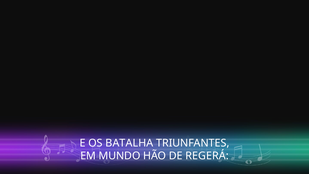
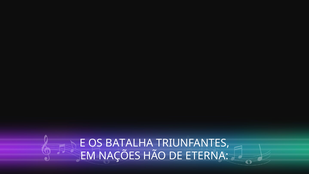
MUNDO: MUNDO -> NAÇÕES
REGERÁ: REGERÁ -> ETERNA
